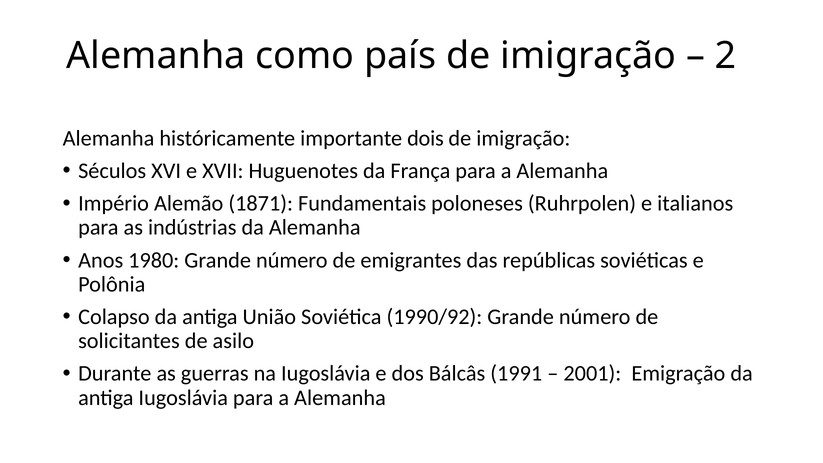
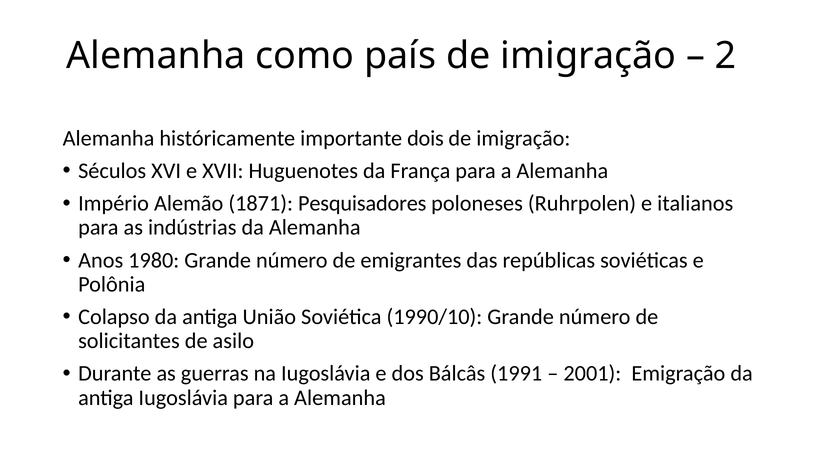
Fundamentais: Fundamentais -> Pesquisadores
1990/92: 1990/92 -> 1990/10
